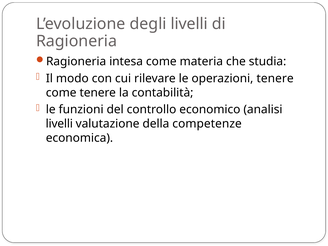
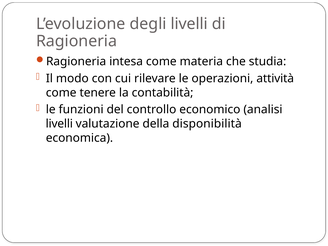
operazioni tenere: tenere -> attività
competenze: competenze -> disponibilità
